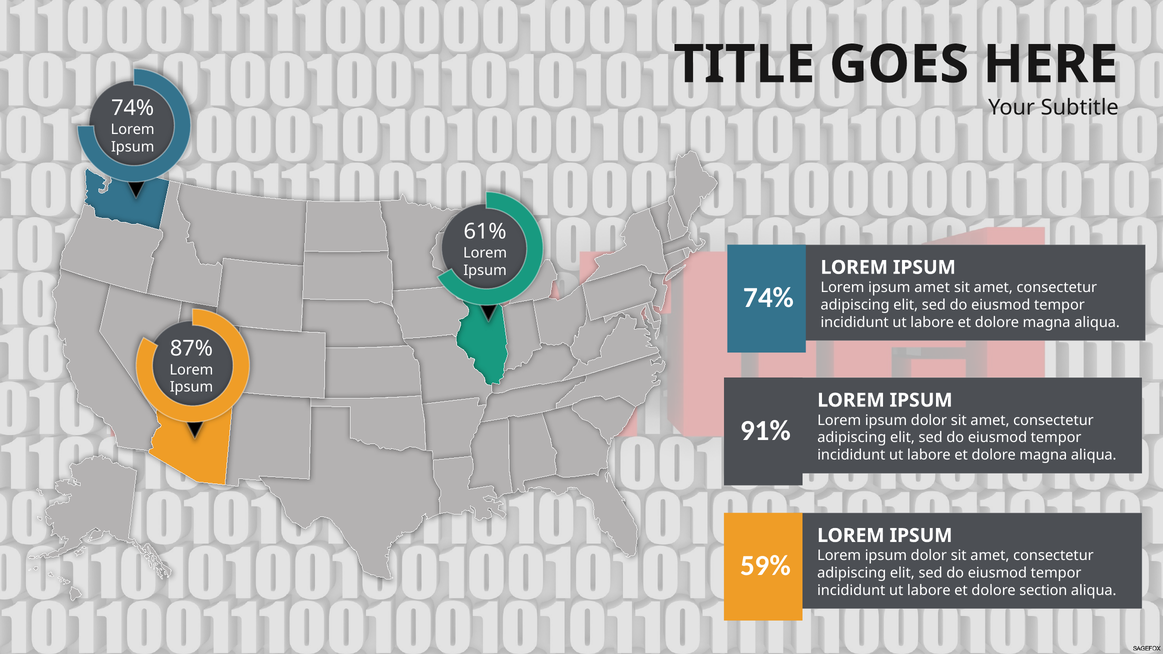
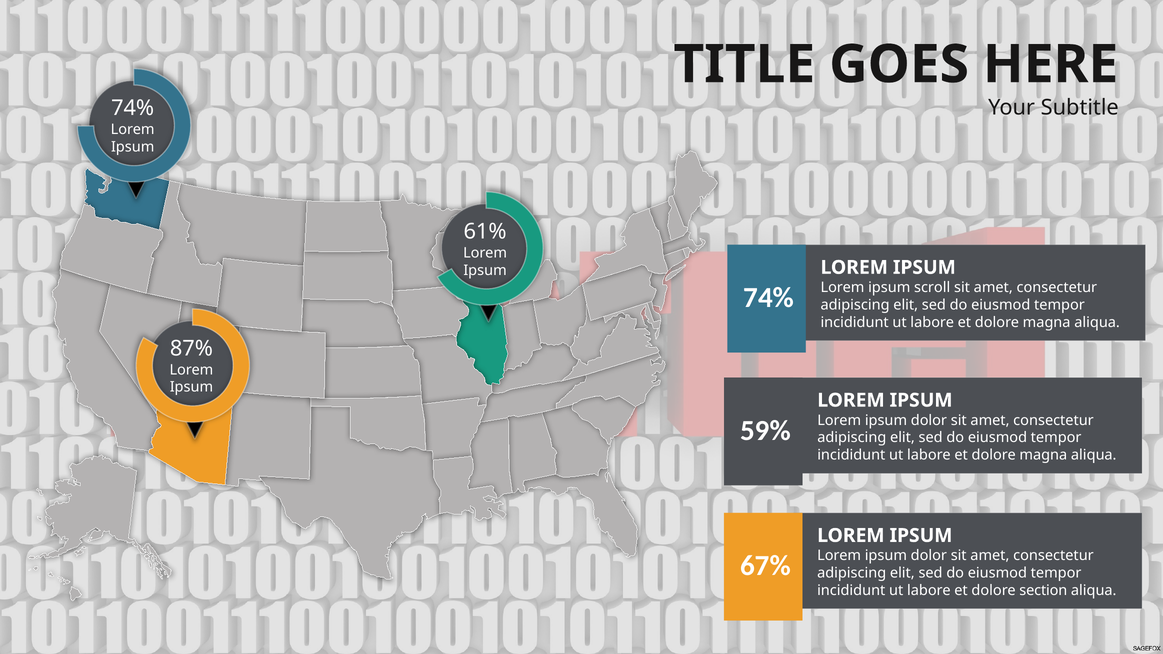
ipsum amet: amet -> scroll
91%: 91% -> 59%
59%: 59% -> 67%
